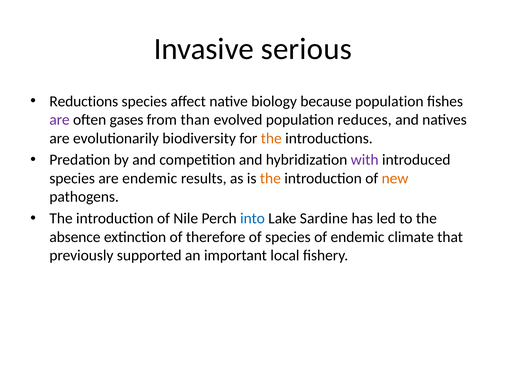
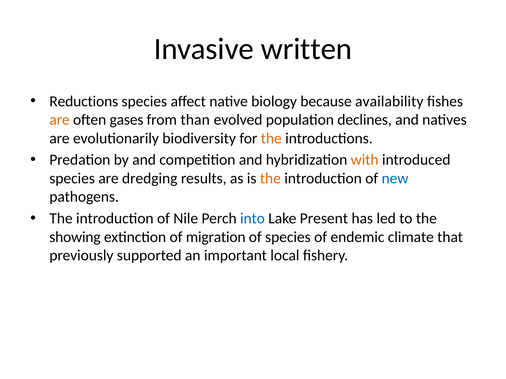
serious: serious -> written
because population: population -> availability
are at (60, 120) colour: purple -> orange
reduces: reduces -> declines
with colour: purple -> orange
are endemic: endemic -> dredging
new colour: orange -> blue
Sardine: Sardine -> Present
absence: absence -> showing
therefore: therefore -> migration
